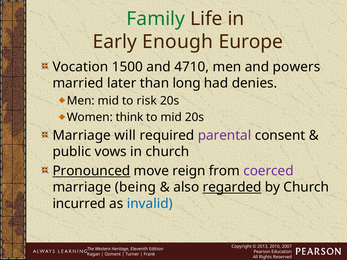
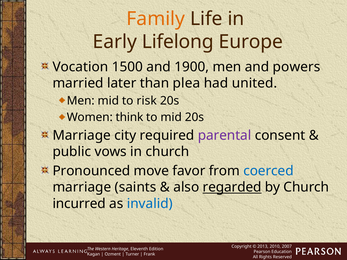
Family colour: green -> orange
Enough: Enough -> Lifelong
4710: 4710 -> 1900
long: long -> plea
denies: denies -> united
will: will -> city
Pronounced underline: present -> none
reign: reign -> favor
coerced colour: purple -> blue
being: being -> saints
